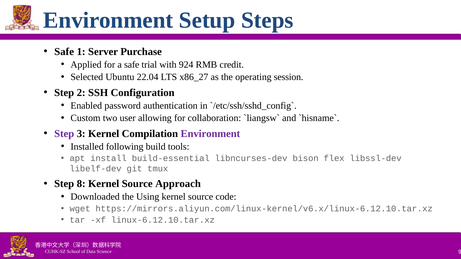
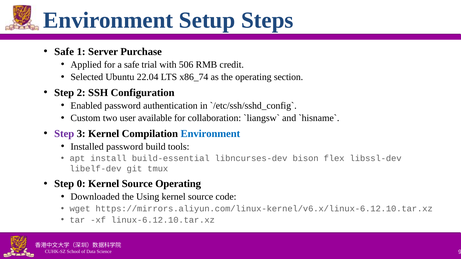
924: 924 -> 506
x86_27: x86_27 -> x86_74
session: session -> section
allowing: allowing -> available
Environment at (210, 134) colour: purple -> blue
Installed following: following -> password
8: 8 -> 0
Source Approach: Approach -> Operating
